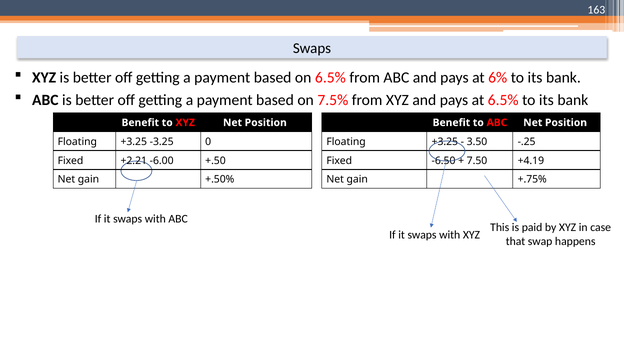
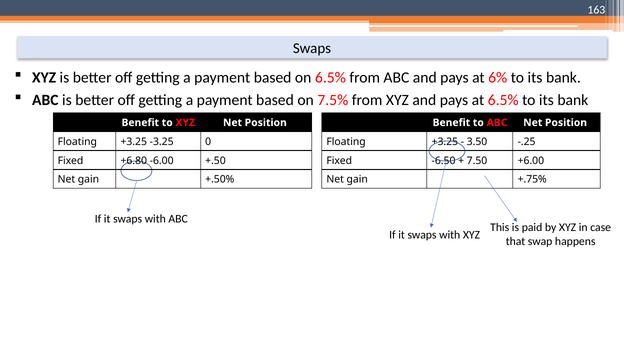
+2.21: +2.21 -> +6.80
+4.19: +4.19 -> +6.00
